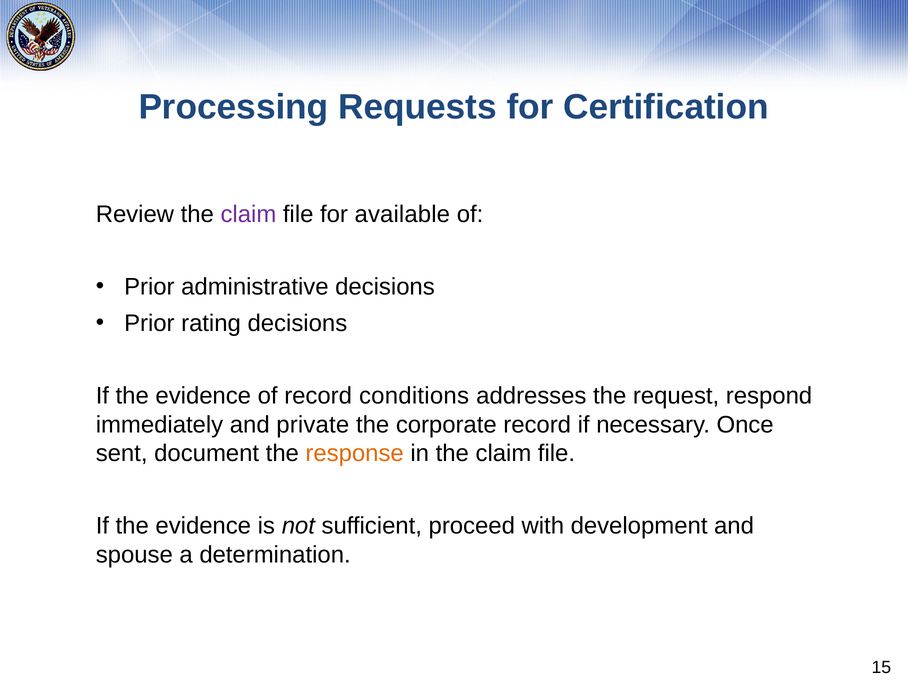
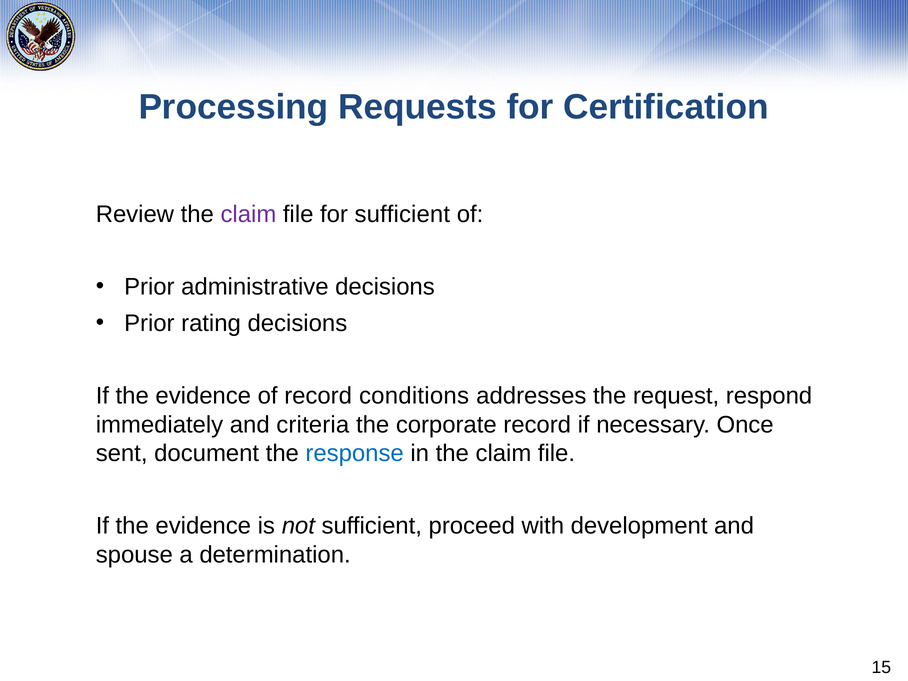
for available: available -> sufficient
private: private -> criteria
response colour: orange -> blue
